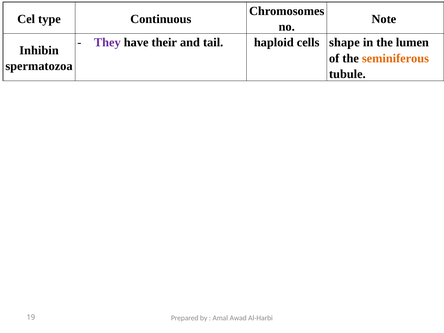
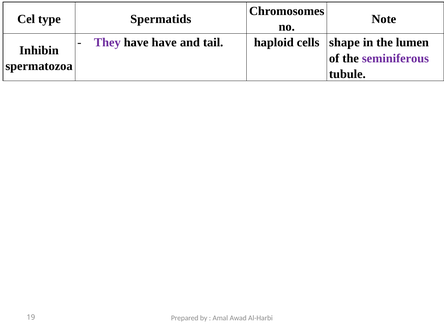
Continuous: Continuous -> Spermatids
have their: their -> have
seminiferous colour: orange -> purple
